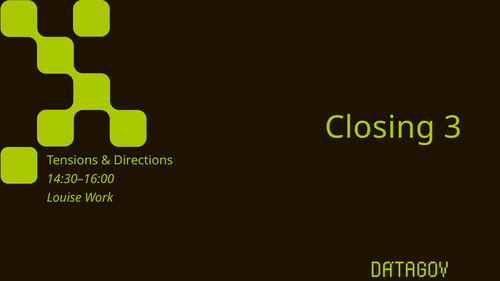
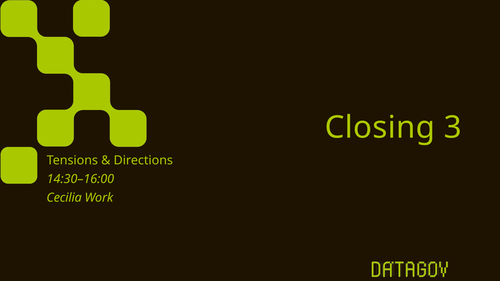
Louise: Louise -> Cecilia
